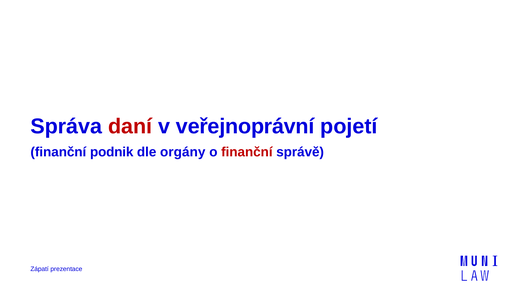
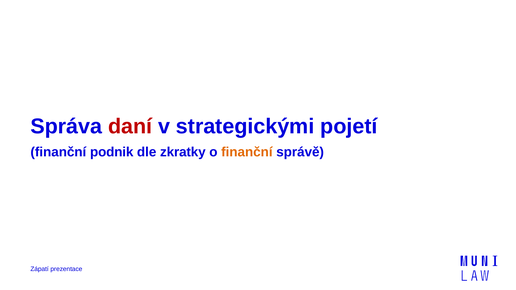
veřejnoprávní: veřejnoprávní -> strategickými
orgány: orgány -> zkratky
finanční at (247, 152) colour: red -> orange
